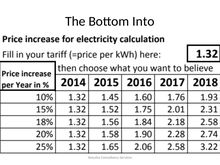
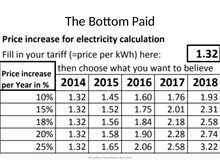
Into: Into -> Paid
